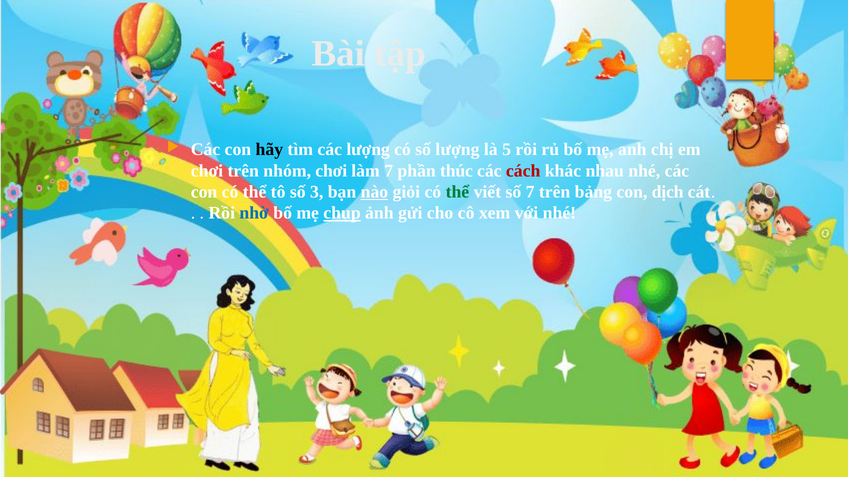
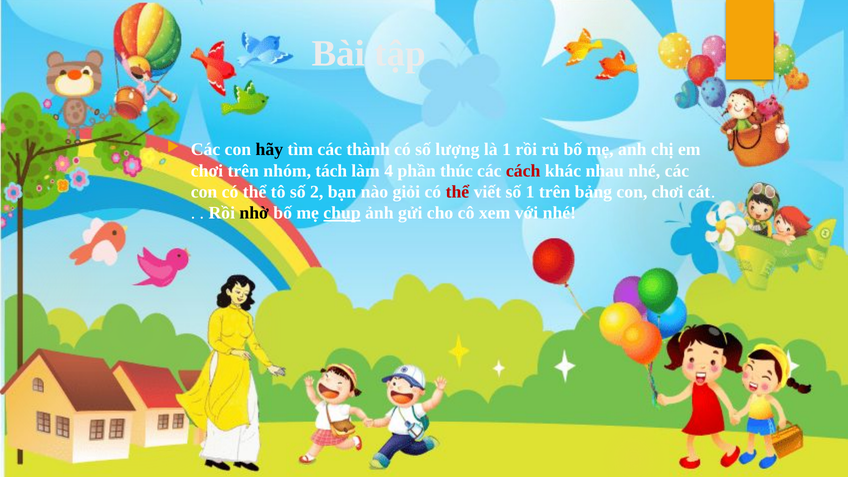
các lượng: lượng -> thành
là 5: 5 -> 1
nhóm chơi: chơi -> tách
làm 7: 7 -> 4
3: 3 -> 2
nào underline: present -> none
thể at (457, 192) colour: green -> red
số 7: 7 -> 1
con dịch: dịch -> chơi
nhờ colour: blue -> black
